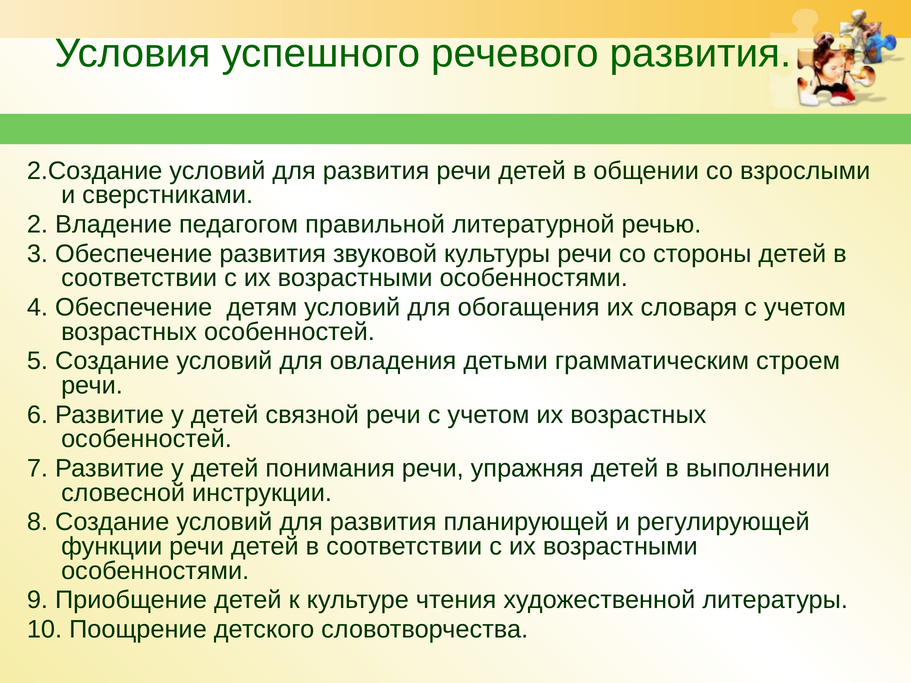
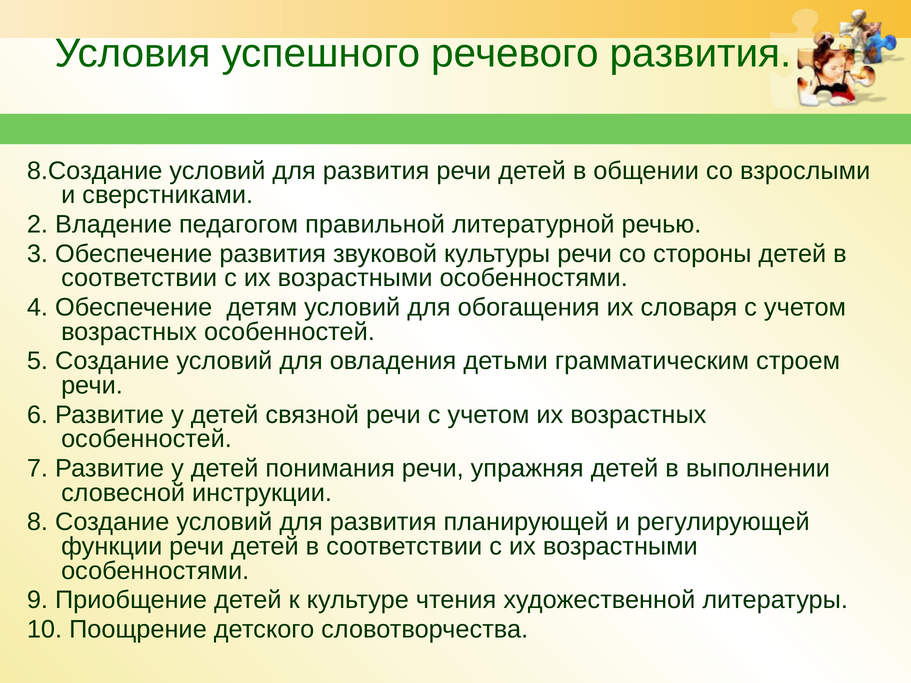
2.Создание: 2.Создание -> 8.Создание
